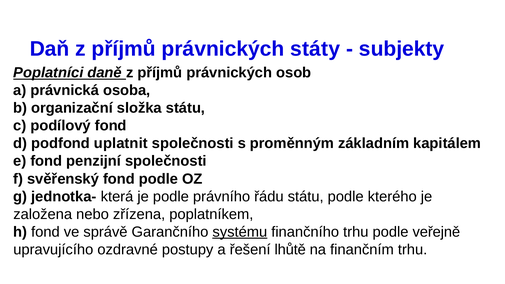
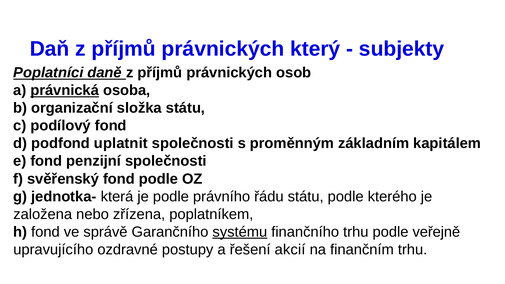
státy: státy -> který
právnická underline: none -> present
lhůtě: lhůtě -> akcií
